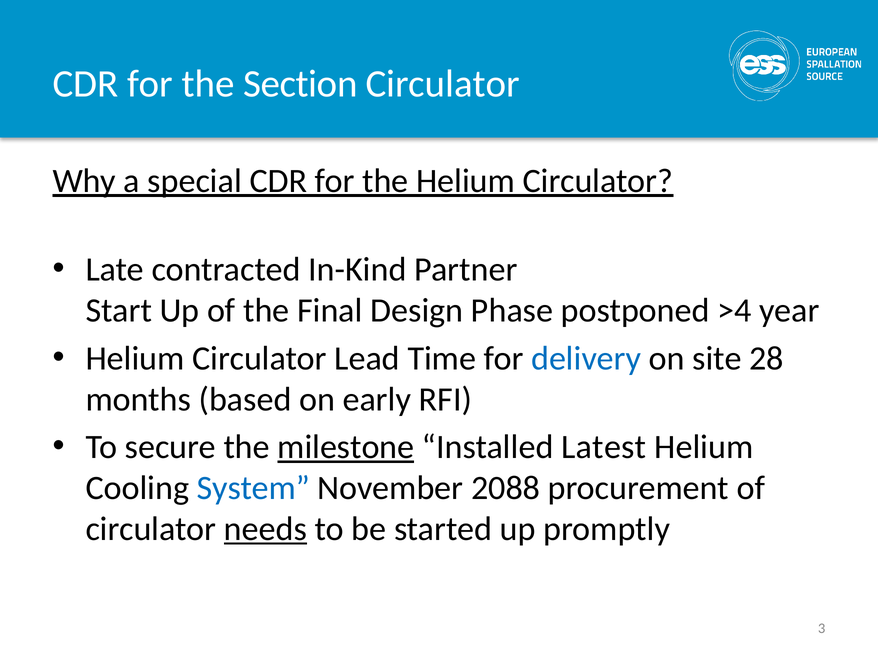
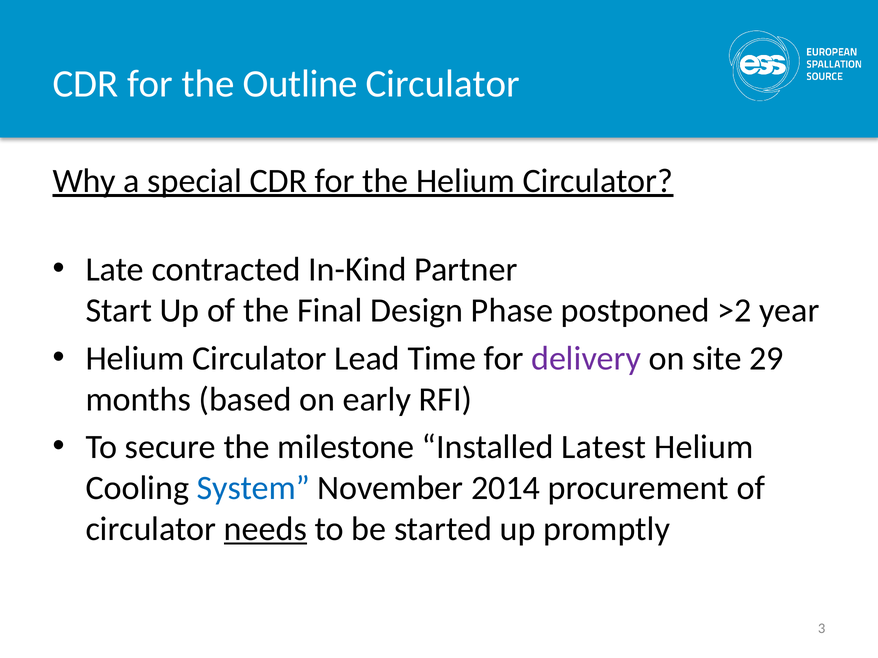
Section: Section -> Outline
>4: >4 -> >2
delivery colour: blue -> purple
28: 28 -> 29
milestone underline: present -> none
2088: 2088 -> 2014
